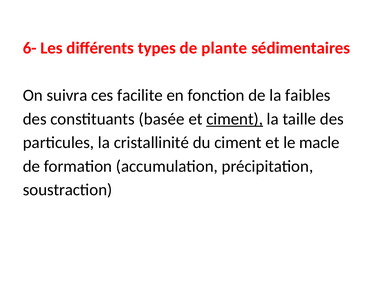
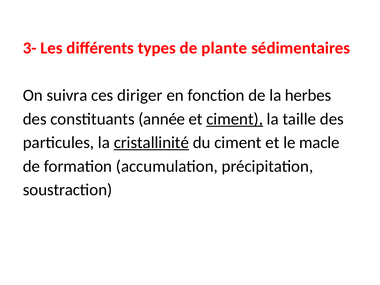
6-: 6- -> 3-
facilite: facilite -> diriger
faibles: faibles -> herbes
basée: basée -> année
cristallinité underline: none -> present
